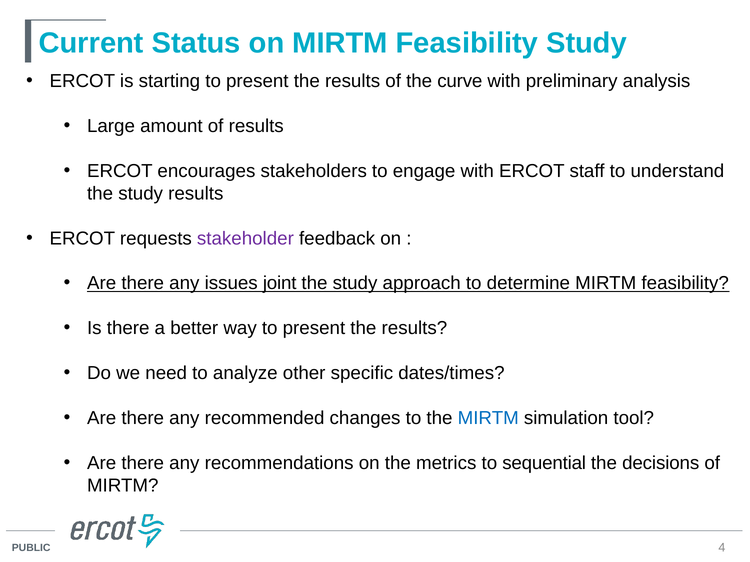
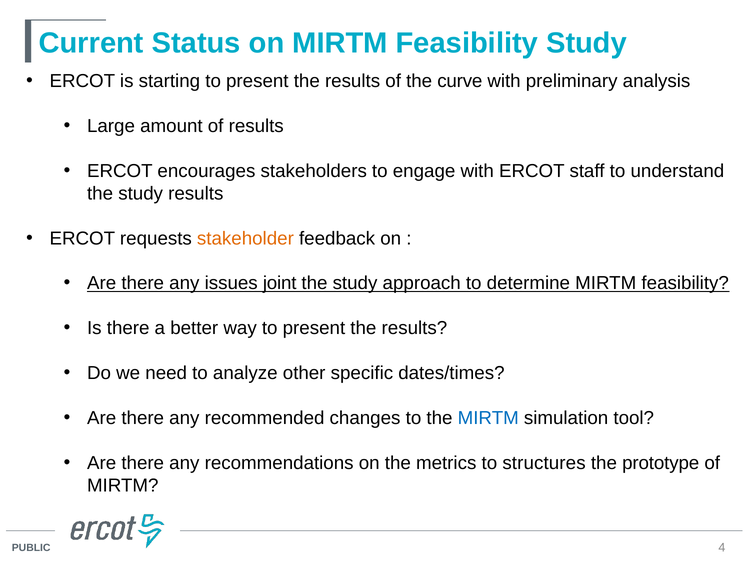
stakeholder colour: purple -> orange
sequential: sequential -> structures
decisions: decisions -> prototype
